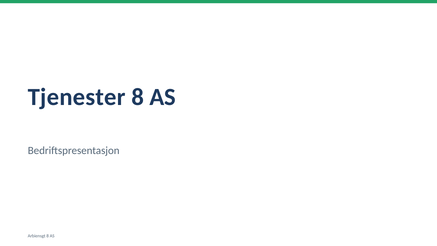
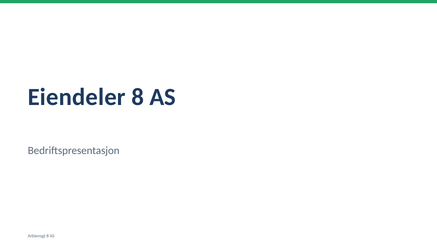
Tjenester: Tjenester -> Eiendeler
